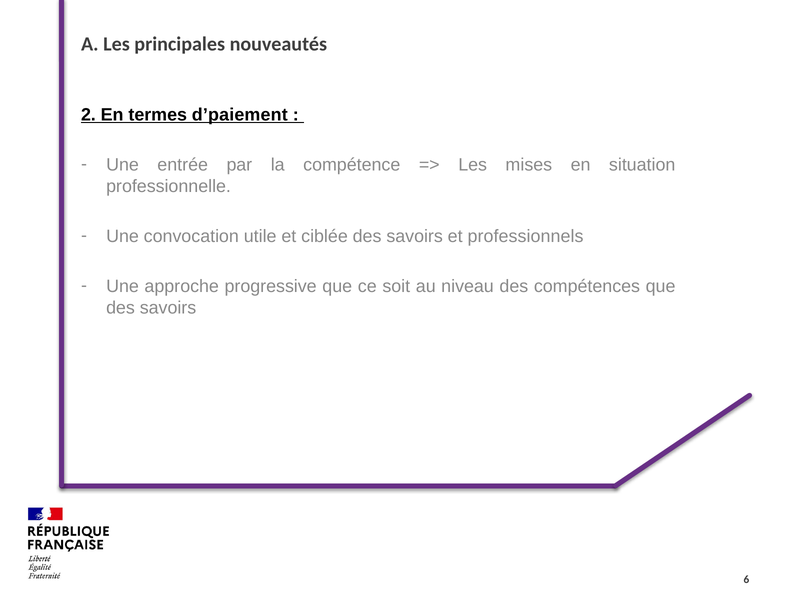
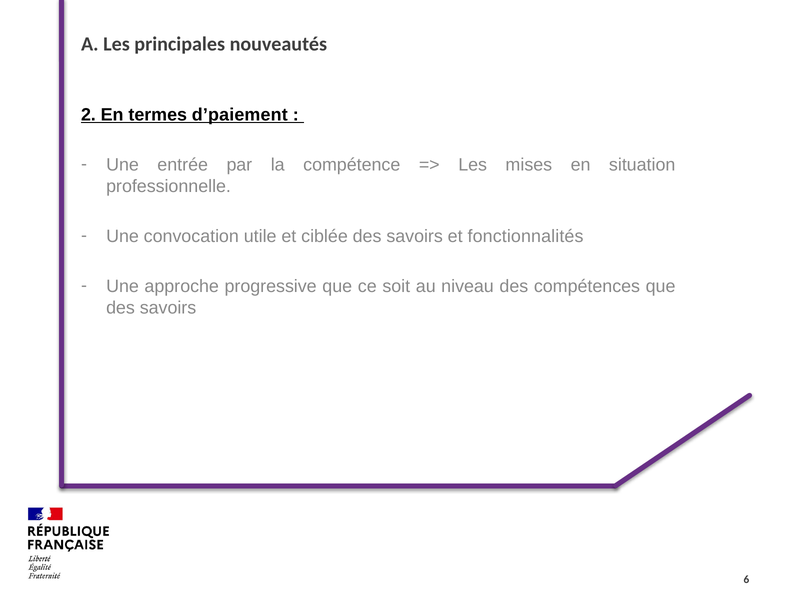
professionnels: professionnels -> fonctionnalités
